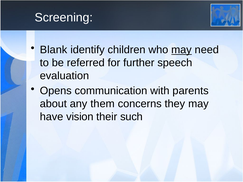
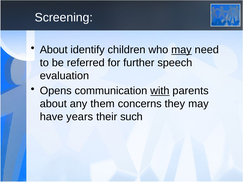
Blank at (54, 50): Blank -> About
with underline: none -> present
vision: vision -> years
